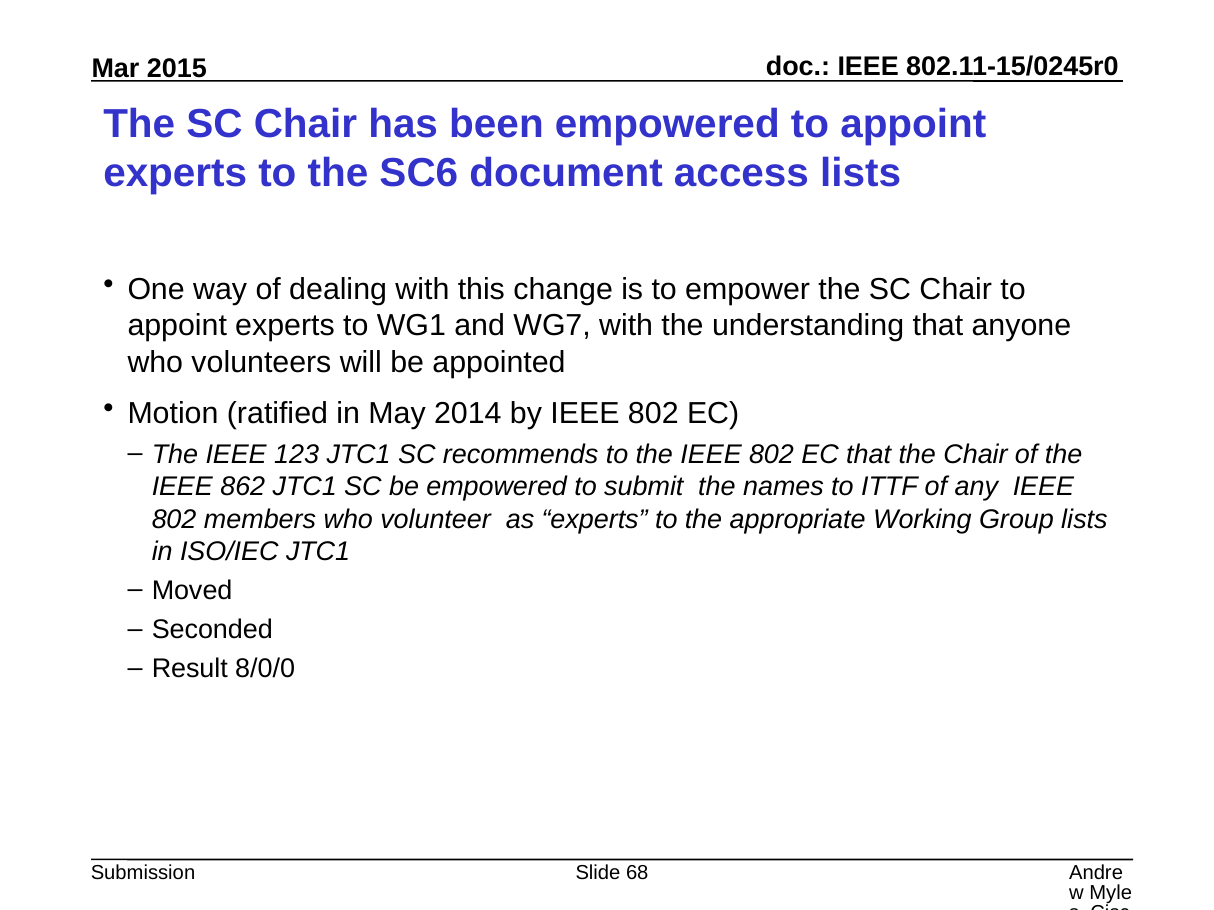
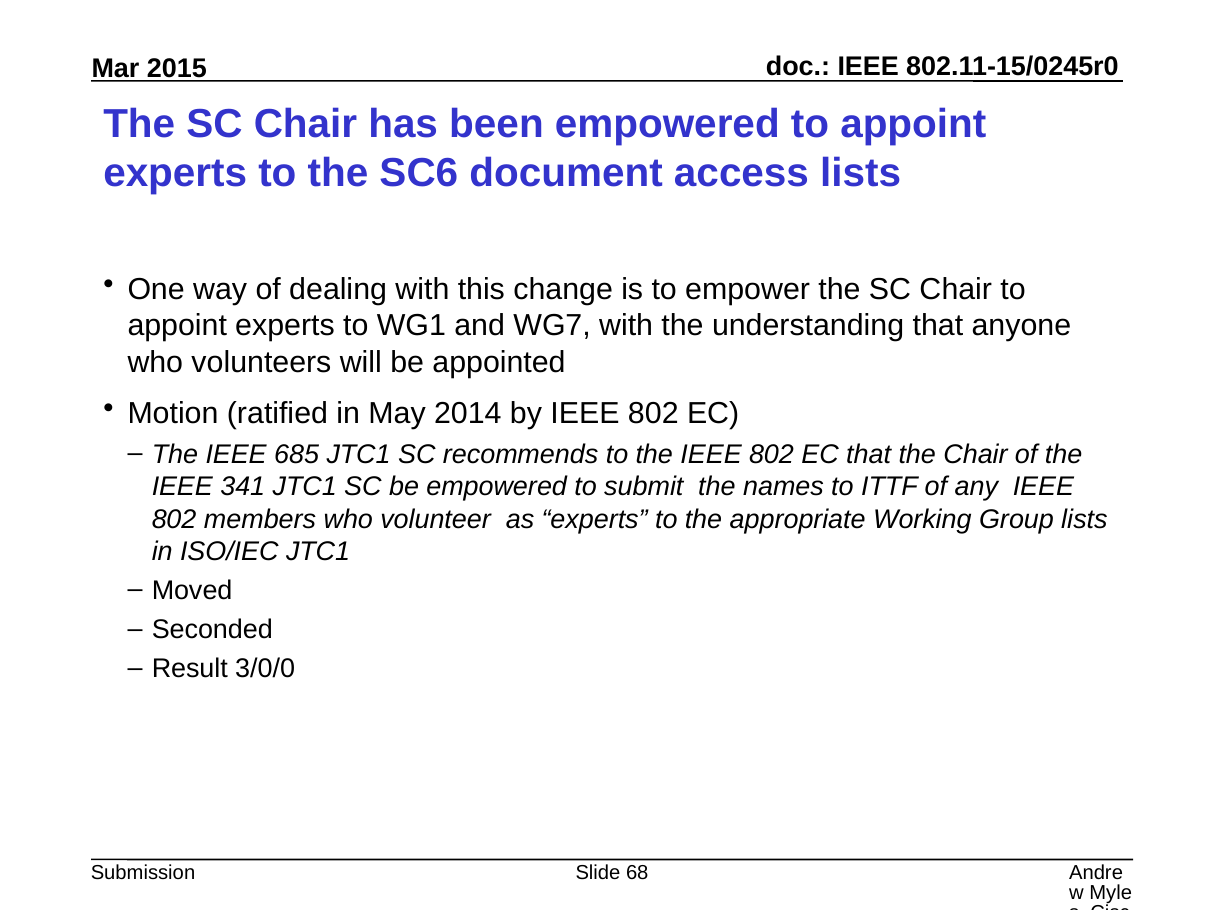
123: 123 -> 685
862: 862 -> 341
8/0/0: 8/0/0 -> 3/0/0
